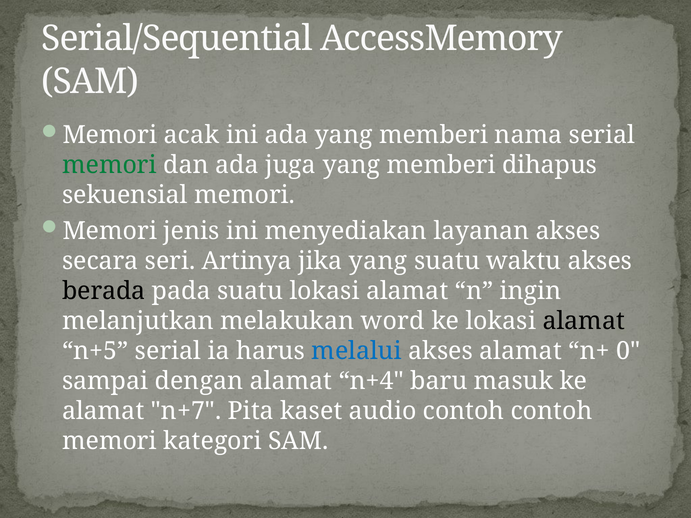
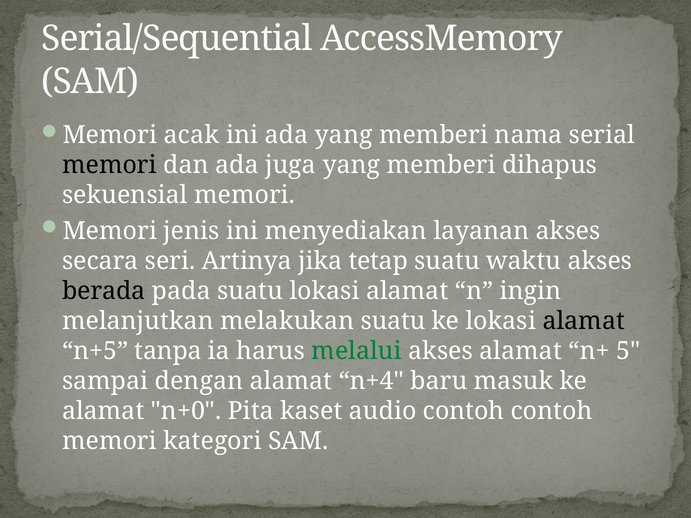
memori at (109, 165) colour: green -> black
jika yang: yang -> tetap
melakukan word: word -> suatu
n+5 serial: serial -> tanpa
melalui colour: blue -> green
0: 0 -> 5
n+7: n+7 -> n+0
